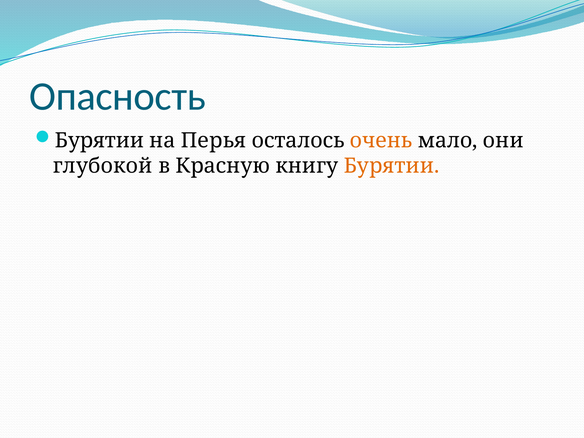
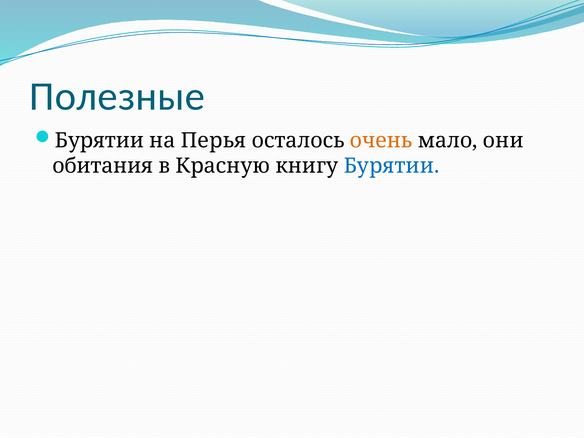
Опасность: Опасность -> Полезные
глубокой: глубокой -> обитания
Бурятии at (392, 166) colour: orange -> blue
